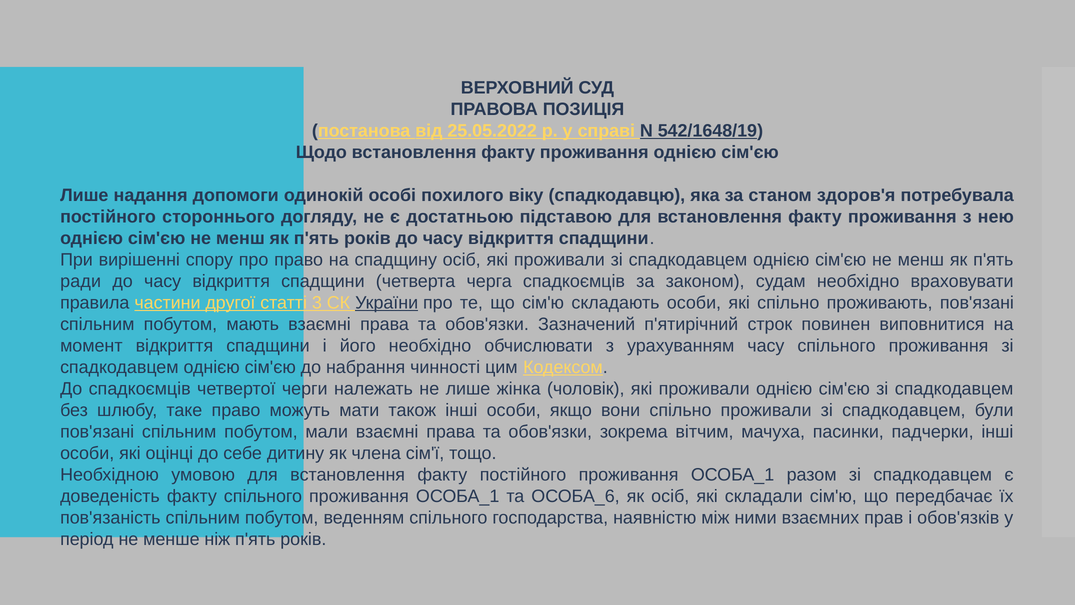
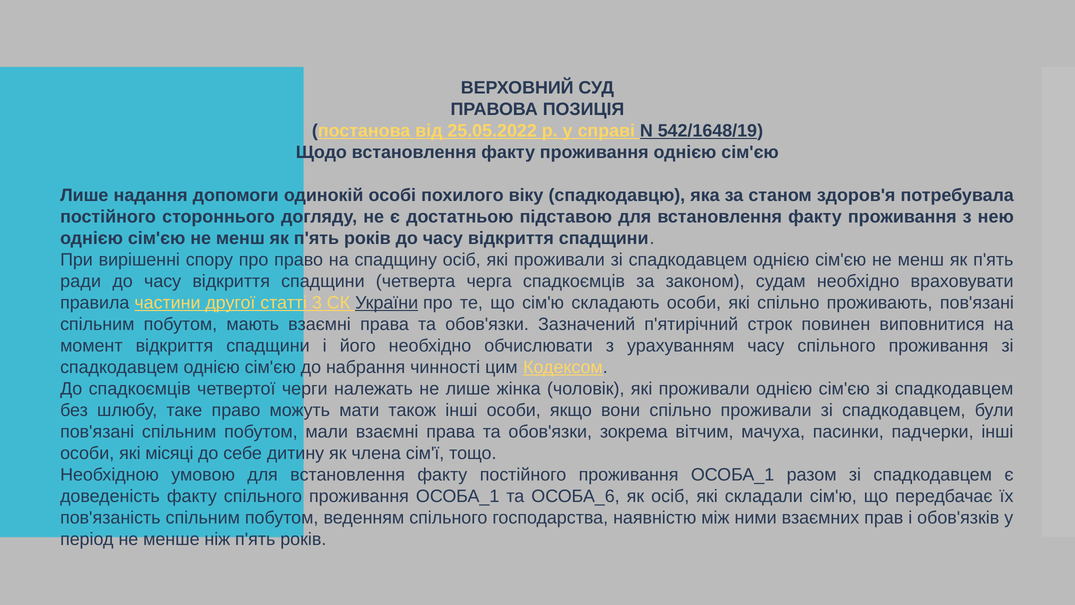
оцінці: оцінці -> місяці
